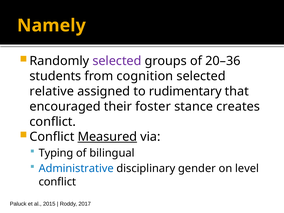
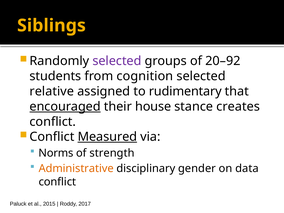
Namely: Namely -> Siblings
20–36: 20–36 -> 20–92
encouraged underline: none -> present
foster: foster -> house
Typing: Typing -> Norms
bilingual: bilingual -> strength
Administrative colour: blue -> orange
level: level -> data
